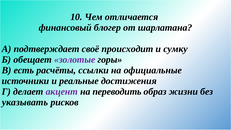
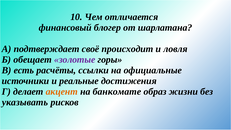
сумку: сумку -> ловля
акцент colour: purple -> orange
переводить: переводить -> банкомате
